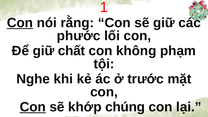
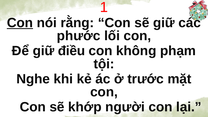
chất: chất -> điều
Con at (33, 107) underline: present -> none
chúng: chúng -> người
